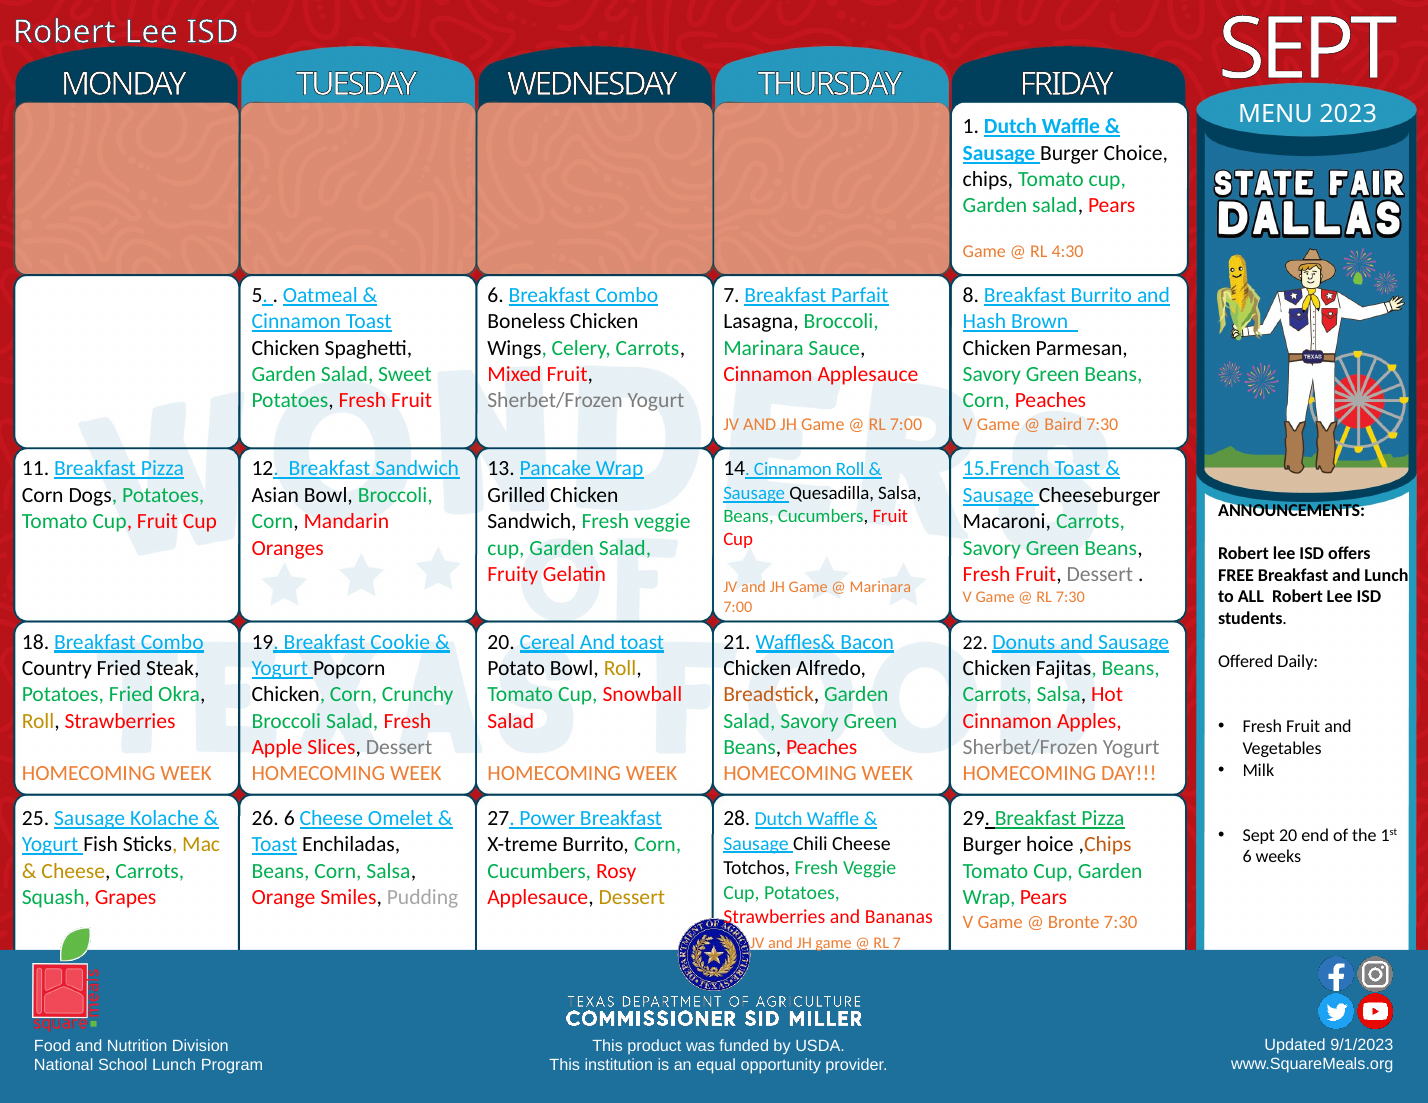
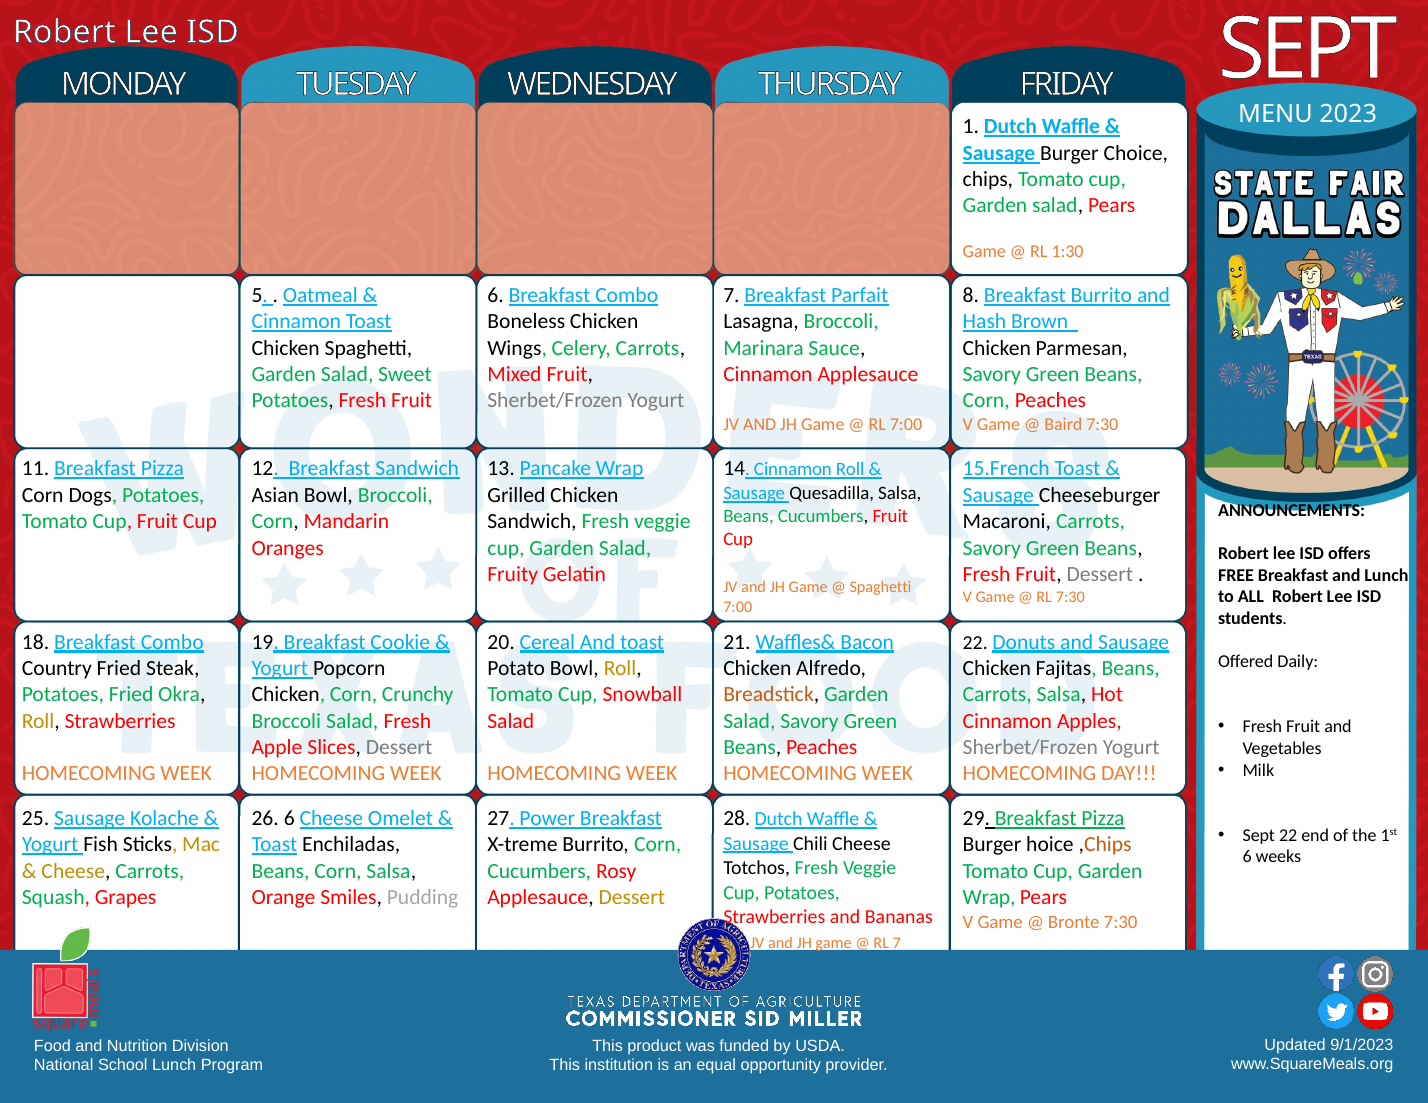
4:30: 4:30 -> 1:30
Marinara at (880, 587): Marinara -> Spaghetti
Sept 20: 20 -> 22
